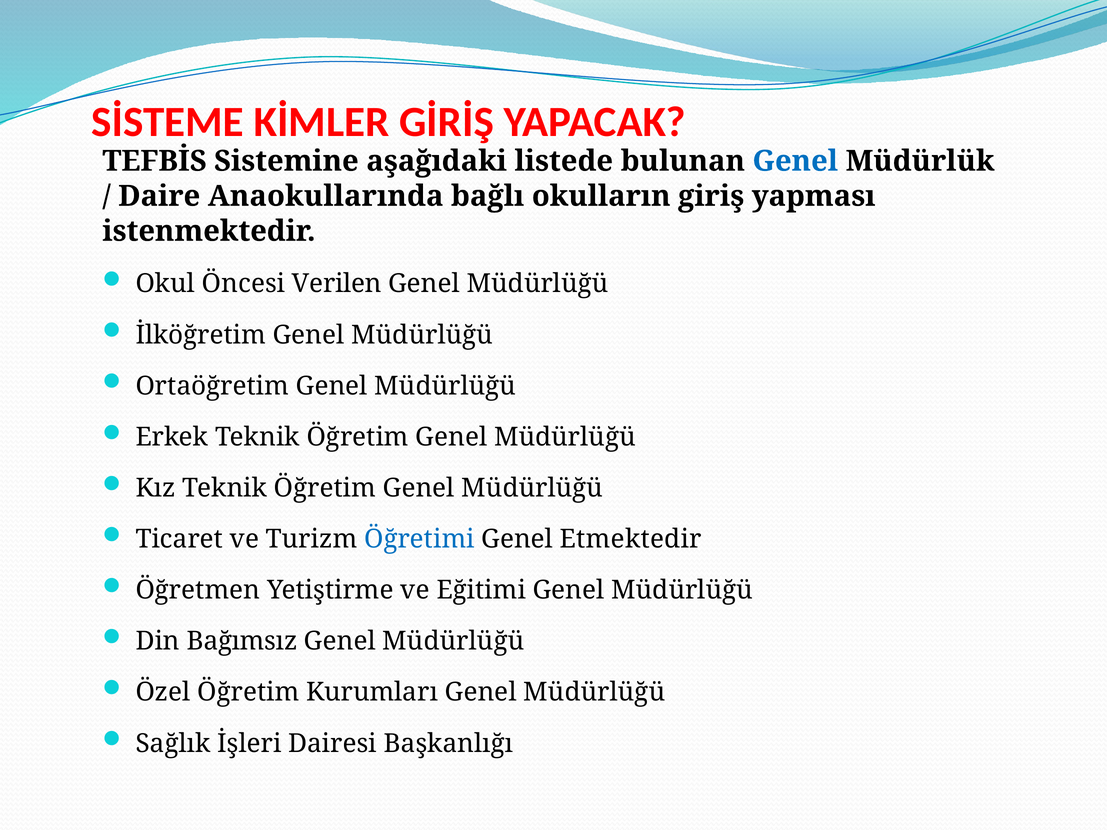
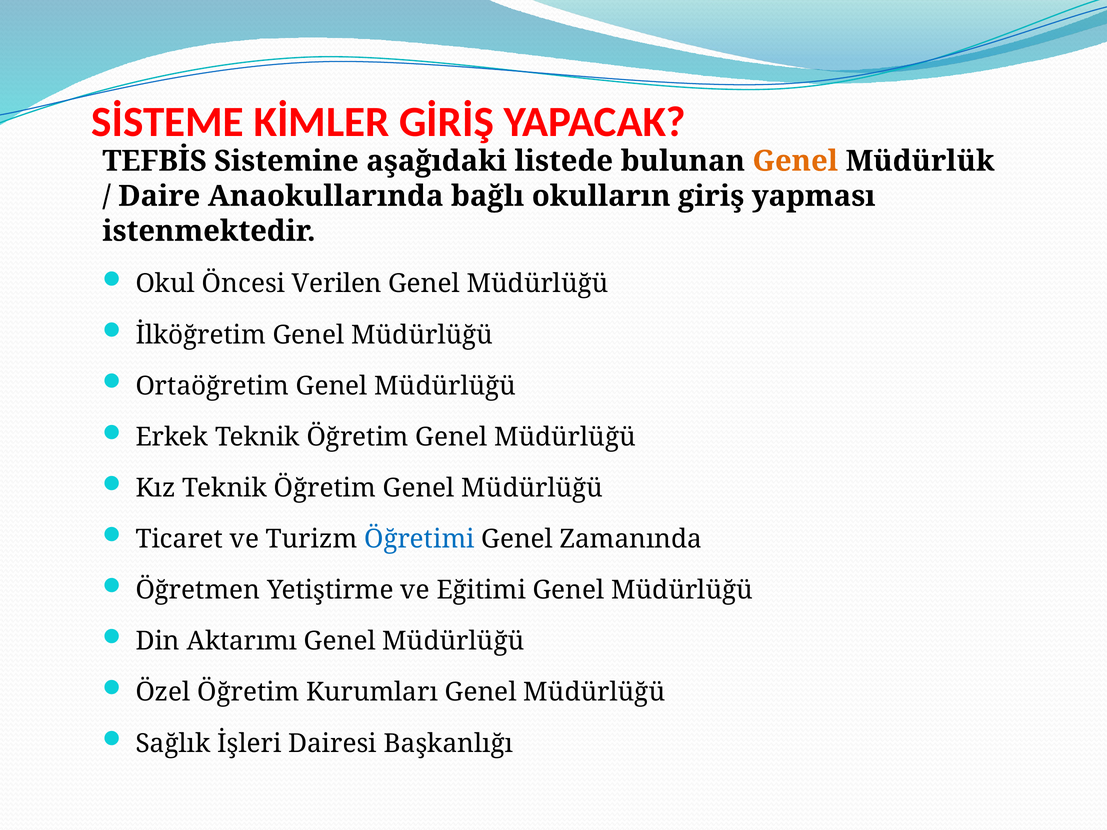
Genel at (795, 161) colour: blue -> orange
Etmektedir: Etmektedir -> Zamanında
Bağımsız: Bağımsız -> Aktarımı
